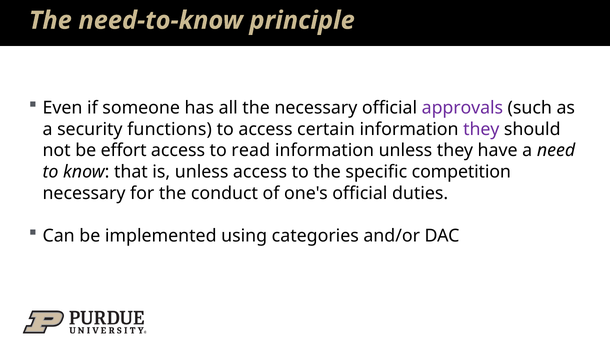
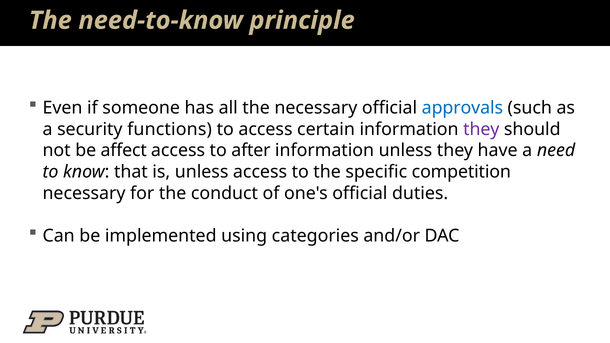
approvals colour: purple -> blue
effort: effort -> affect
read: read -> after
